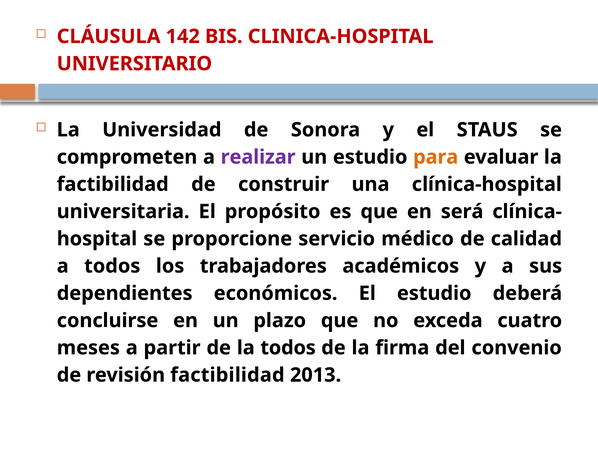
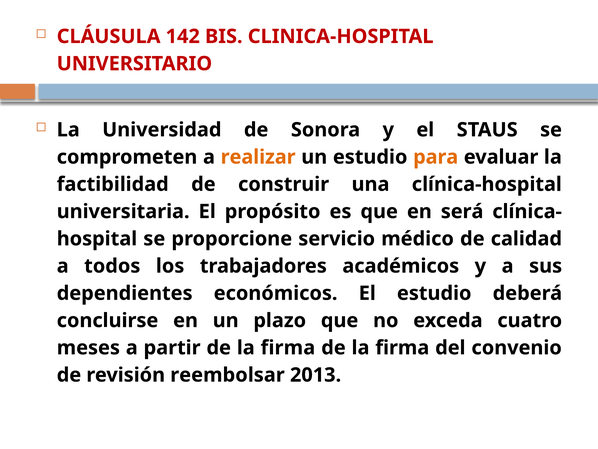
realizar colour: purple -> orange
partir de la todos: todos -> firma
revisión factibilidad: factibilidad -> reembolsar
